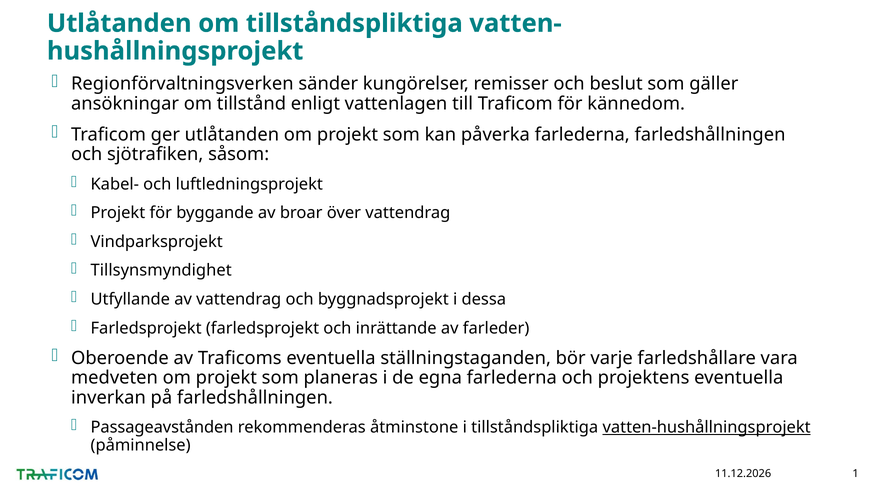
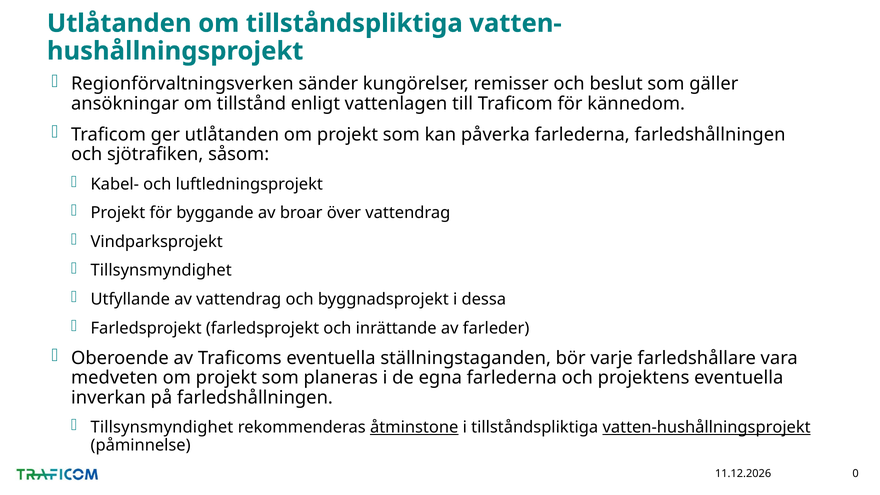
Passageavstånden at (162, 427): Passageavstånden -> Tillsynsmyndighet
åtminstone underline: none -> present
1: 1 -> 0
